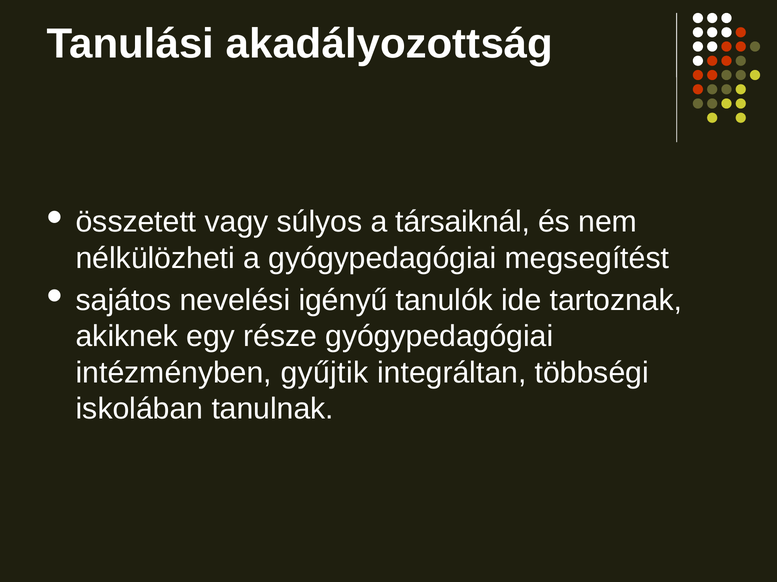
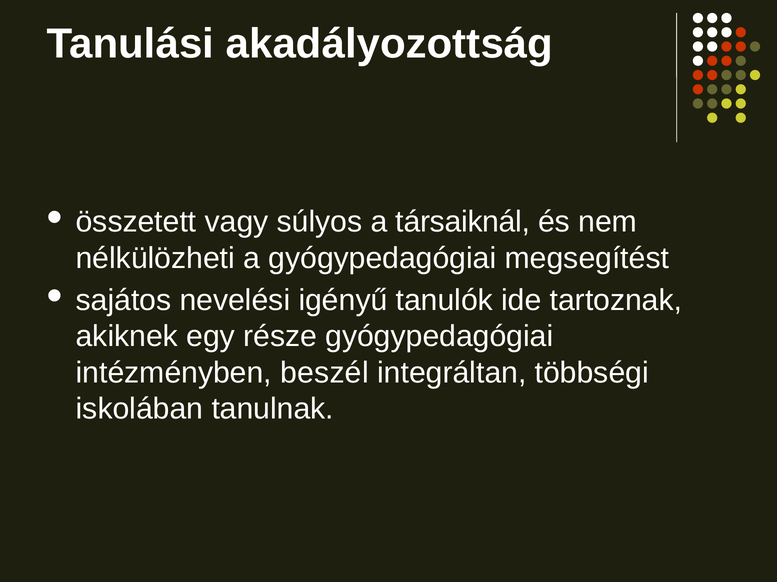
gyűjtik: gyűjtik -> beszél
